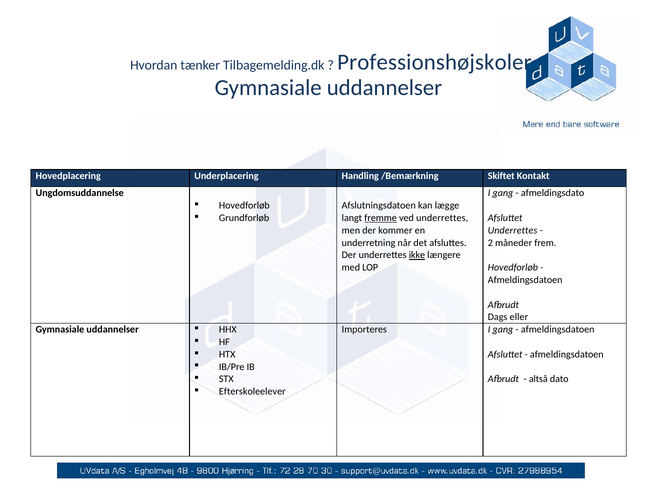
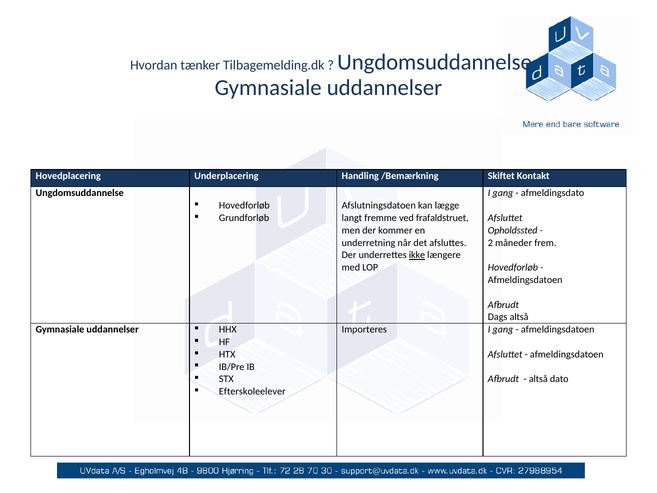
Professionshøjskoler at (434, 62): Professionshøjskoler -> Ungdomsuddannelse
fremme underline: present -> none
ved underrettes: underrettes -> frafaldstruet
Underrettes at (513, 230): Underrettes -> Opholdssted
Dags eller: eller -> altså
